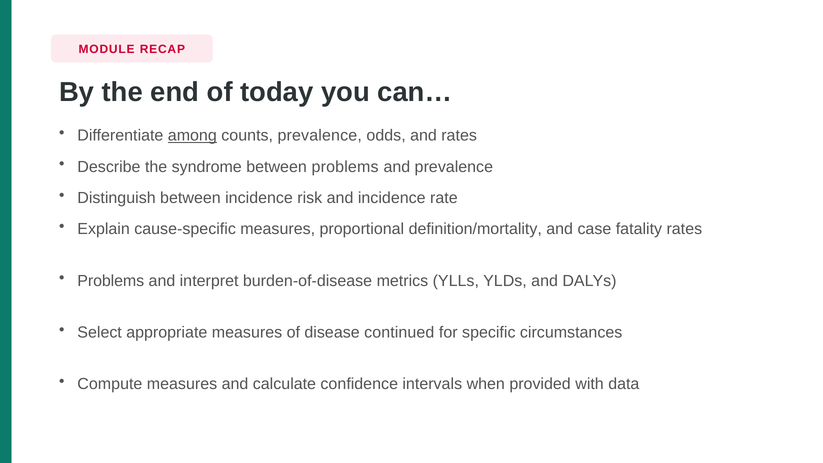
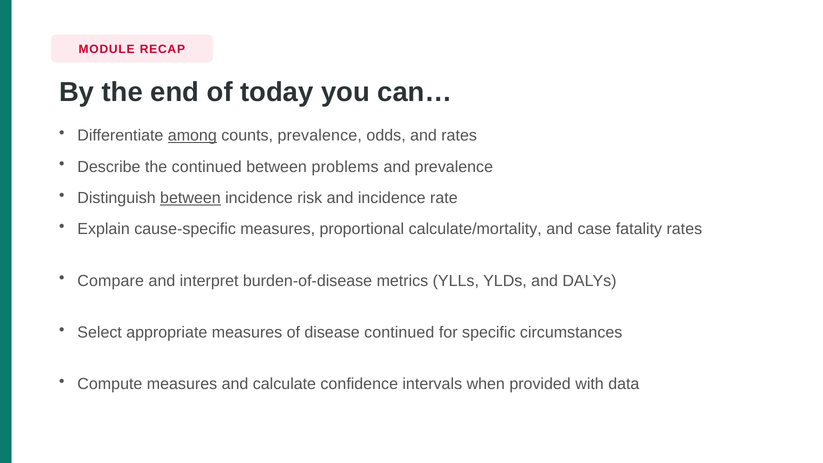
the syndrome: syndrome -> continued
between at (190, 198) underline: none -> present
definition/mortality: definition/mortality -> calculate/mortality
Problems at (111, 281): Problems -> Compare
